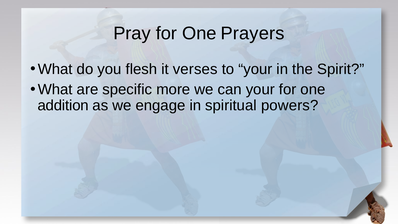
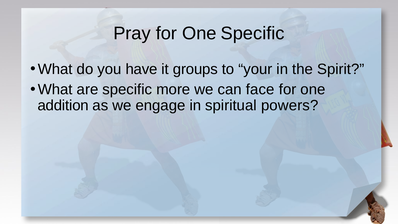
One Prayers: Prayers -> Specific
flesh: flesh -> have
verses: verses -> groups
can your: your -> face
